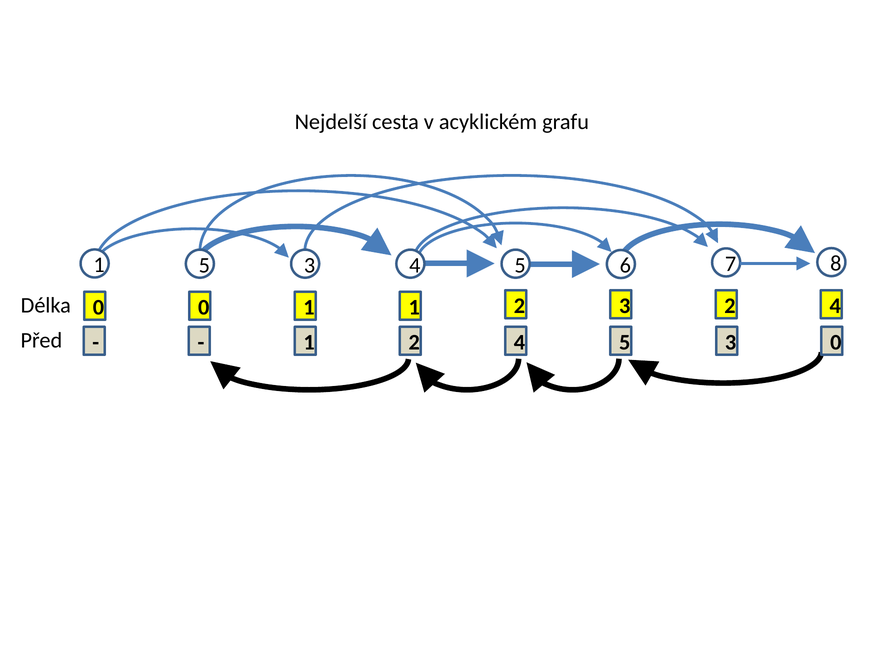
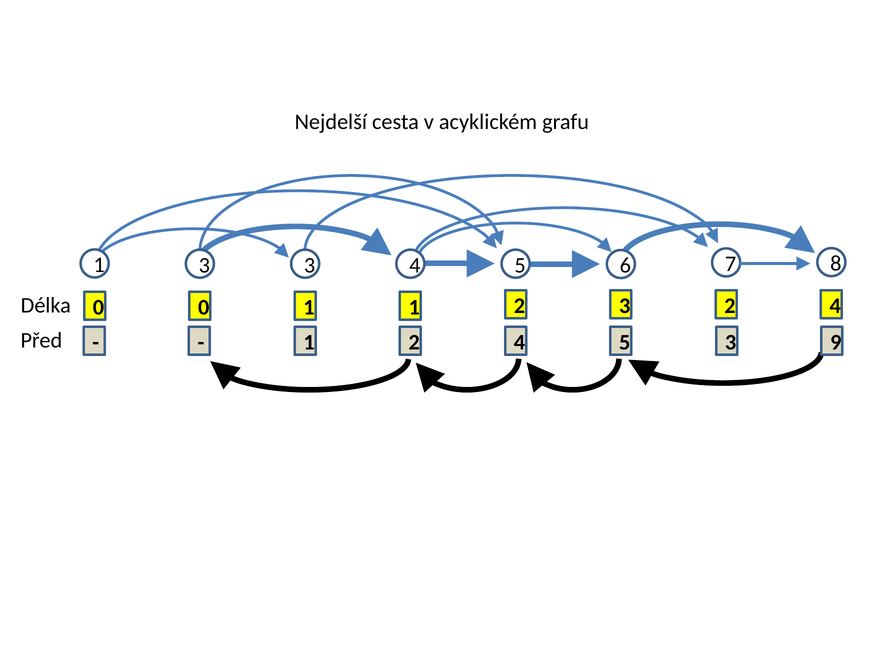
1 5: 5 -> 3
3 0: 0 -> 9
